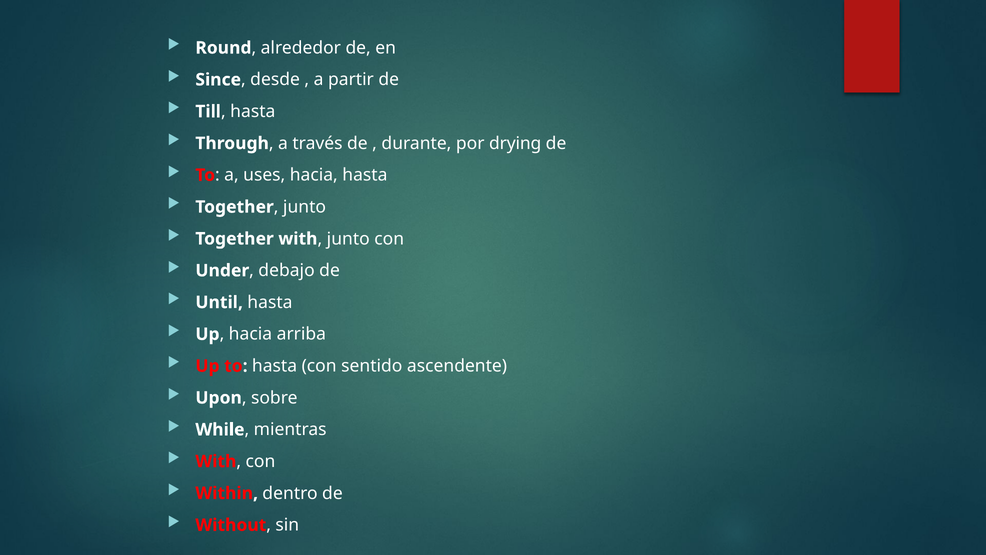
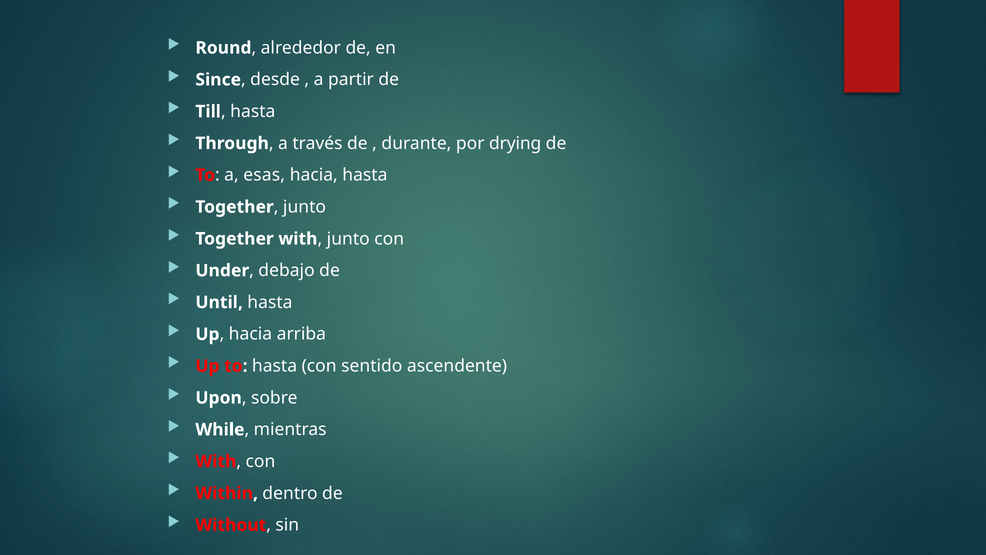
uses: uses -> esas
